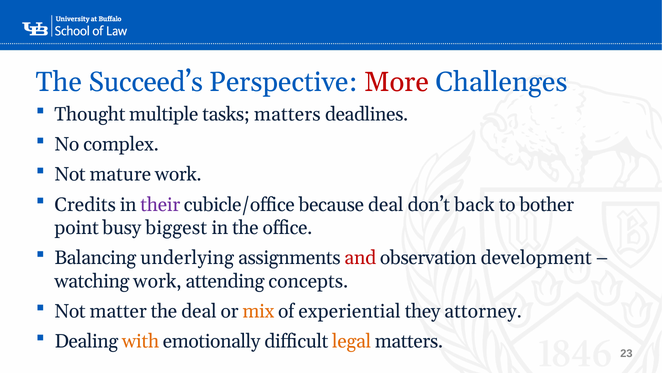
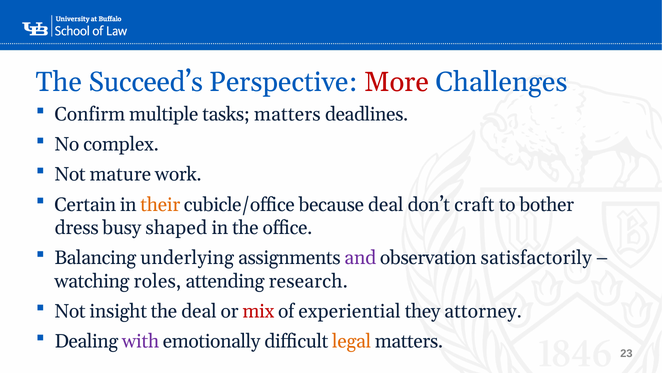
Thought: Thought -> Confirm
Credits: Credits -> Certain
their colour: purple -> orange
back: back -> craft
point: point -> dress
biggest: biggest -> shaped
and colour: red -> purple
development: development -> satisfactorily
watching work: work -> roles
concepts: concepts -> research
matter: matter -> insight
mix colour: orange -> red
with colour: orange -> purple
